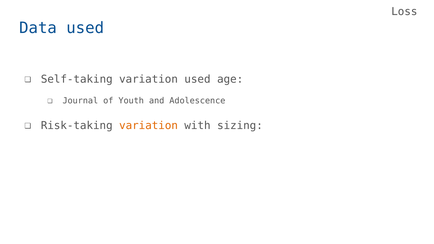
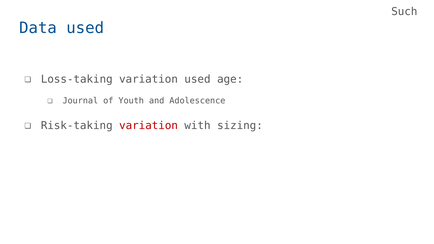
Loss: Loss -> Such
Self-taking: Self-taking -> Loss-taking
variation at (149, 126) colour: orange -> red
